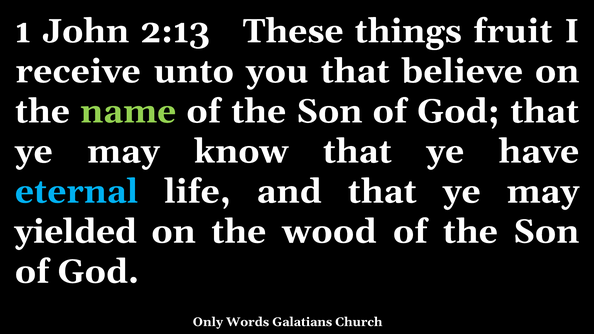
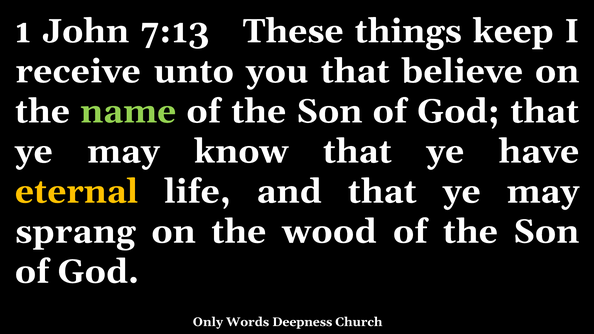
2:13: 2:13 -> 7:13
fruit: fruit -> keep
eternal colour: light blue -> yellow
yielded: yielded -> sprang
Galatians: Galatians -> Deepness
